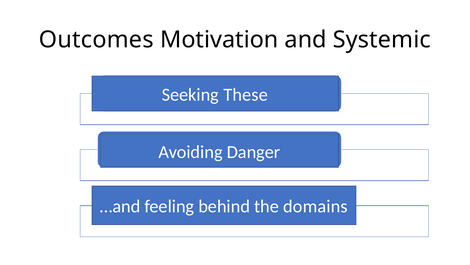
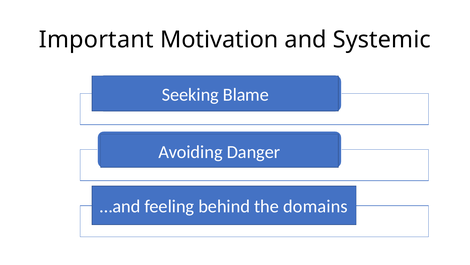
Outcomes: Outcomes -> Important
These: These -> Blame
